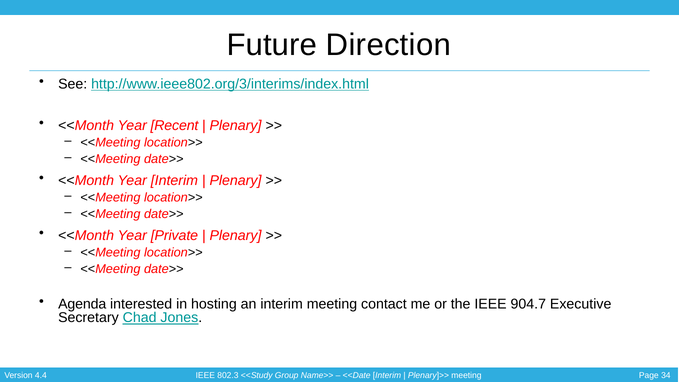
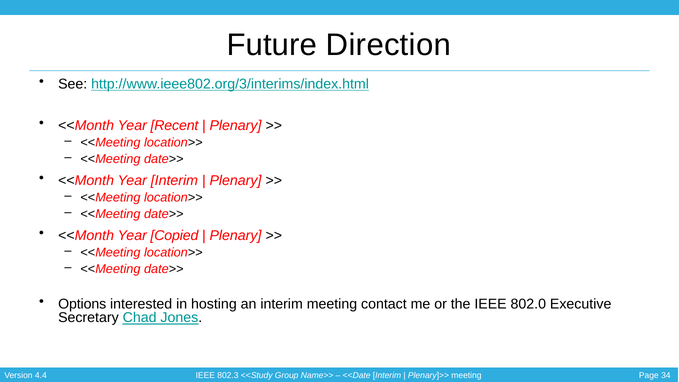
Private: Private -> Copied
Agenda: Agenda -> Options
904.7: 904.7 -> 802.0
